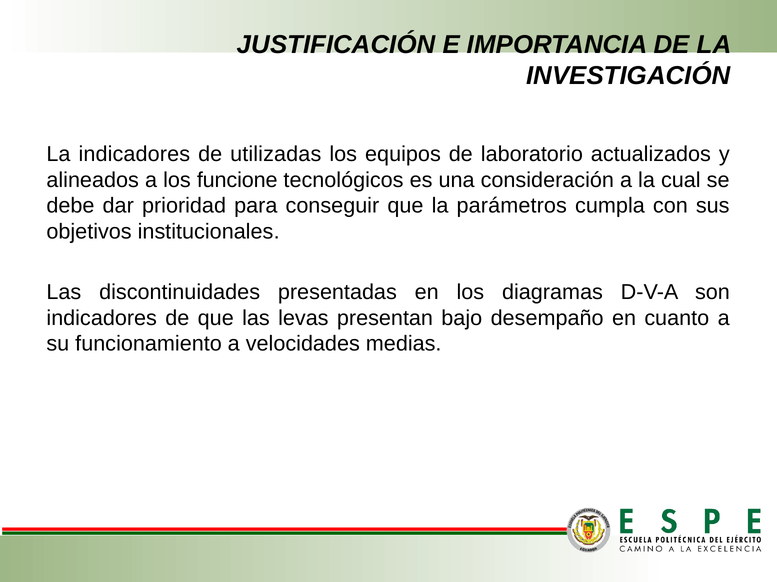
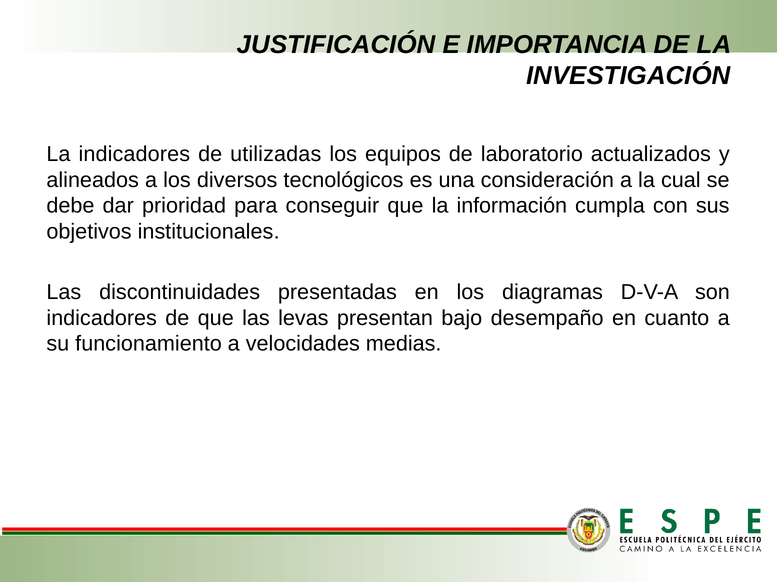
funcione: funcione -> diversos
parámetros: parámetros -> información
